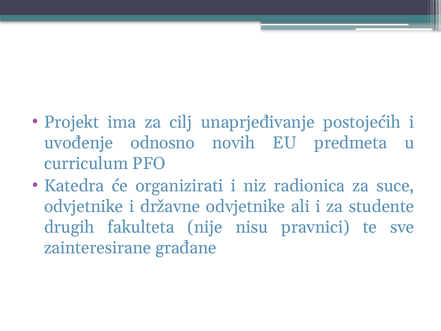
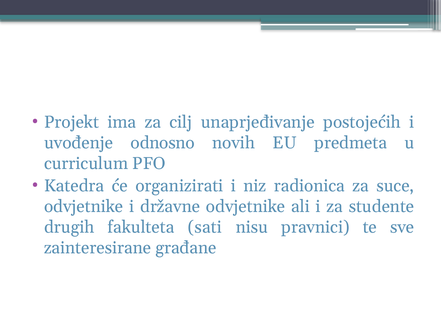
nije: nije -> sati
